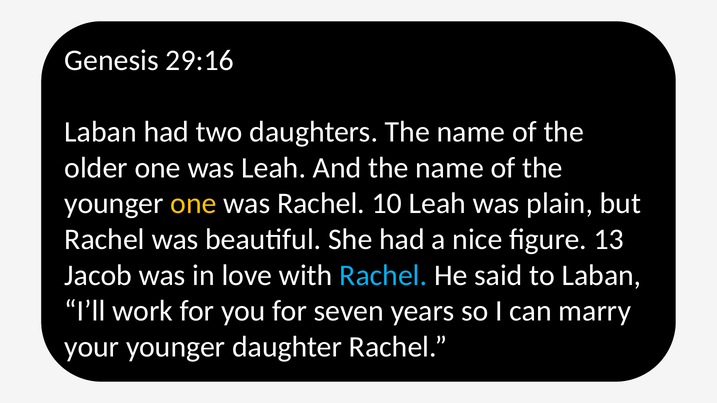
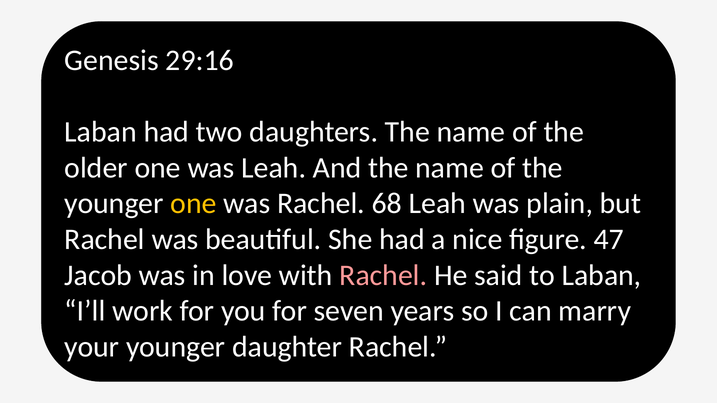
10: 10 -> 68
13: 13 -> 47
Rachel at (383, 275) colour: light blue -> pink
